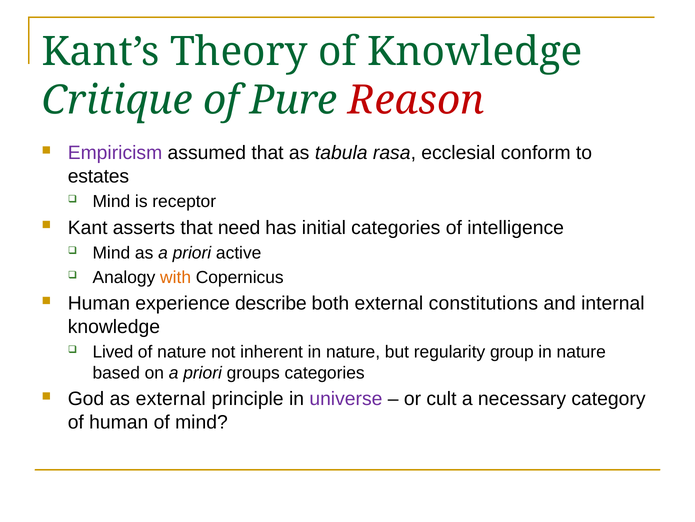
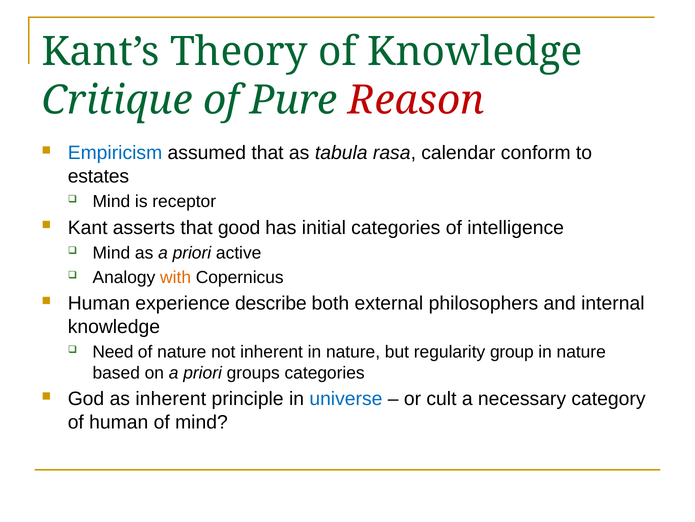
Empiricism colour: purple -> blue
ecclesial: ecclesial -> calendar
need: need -> good
constitutions: constitutions -> philosophers
Lived: Lived -> Need
as external: external -> inherent
universe colour: purple -> blue
